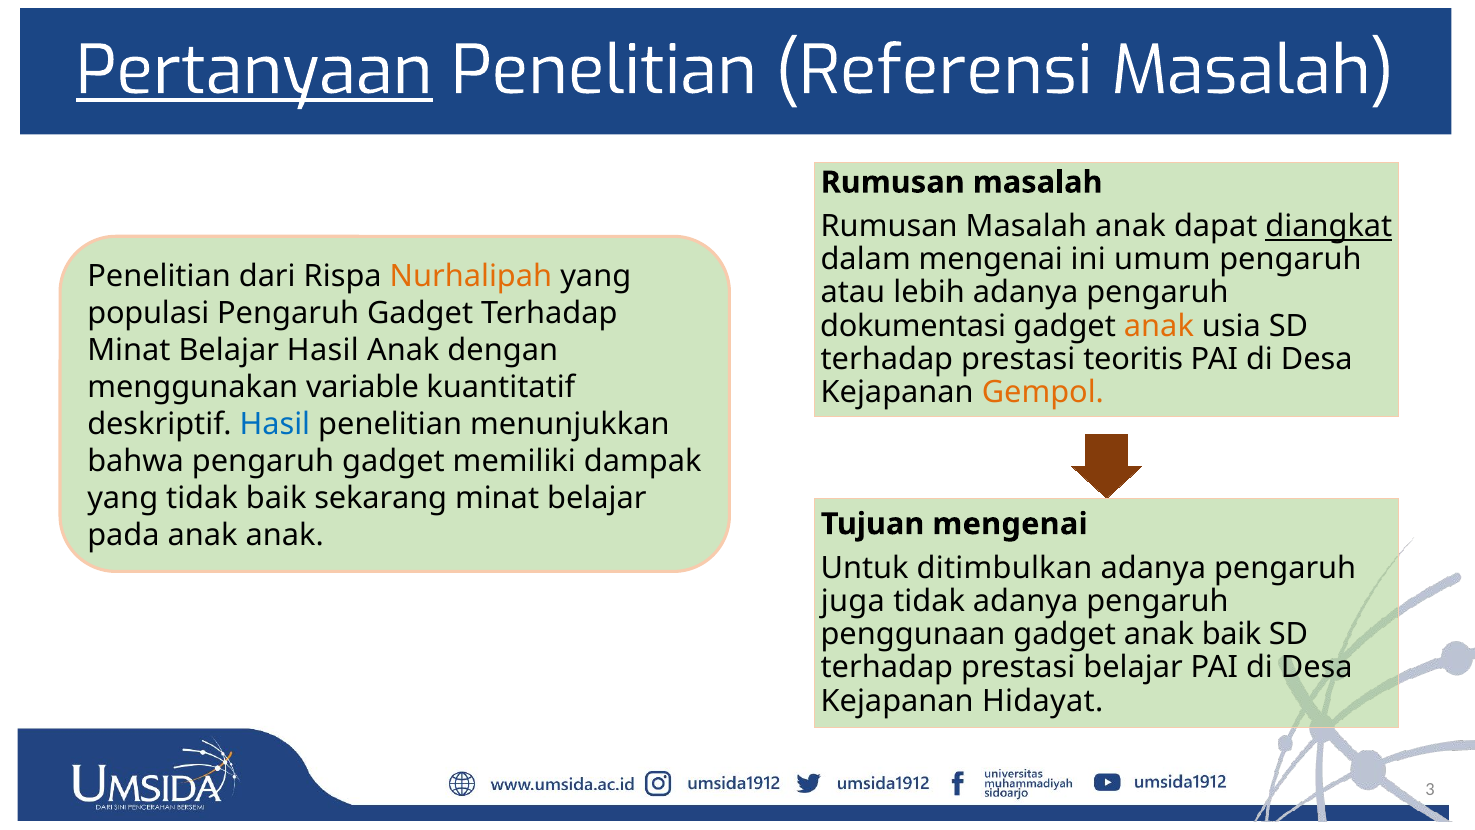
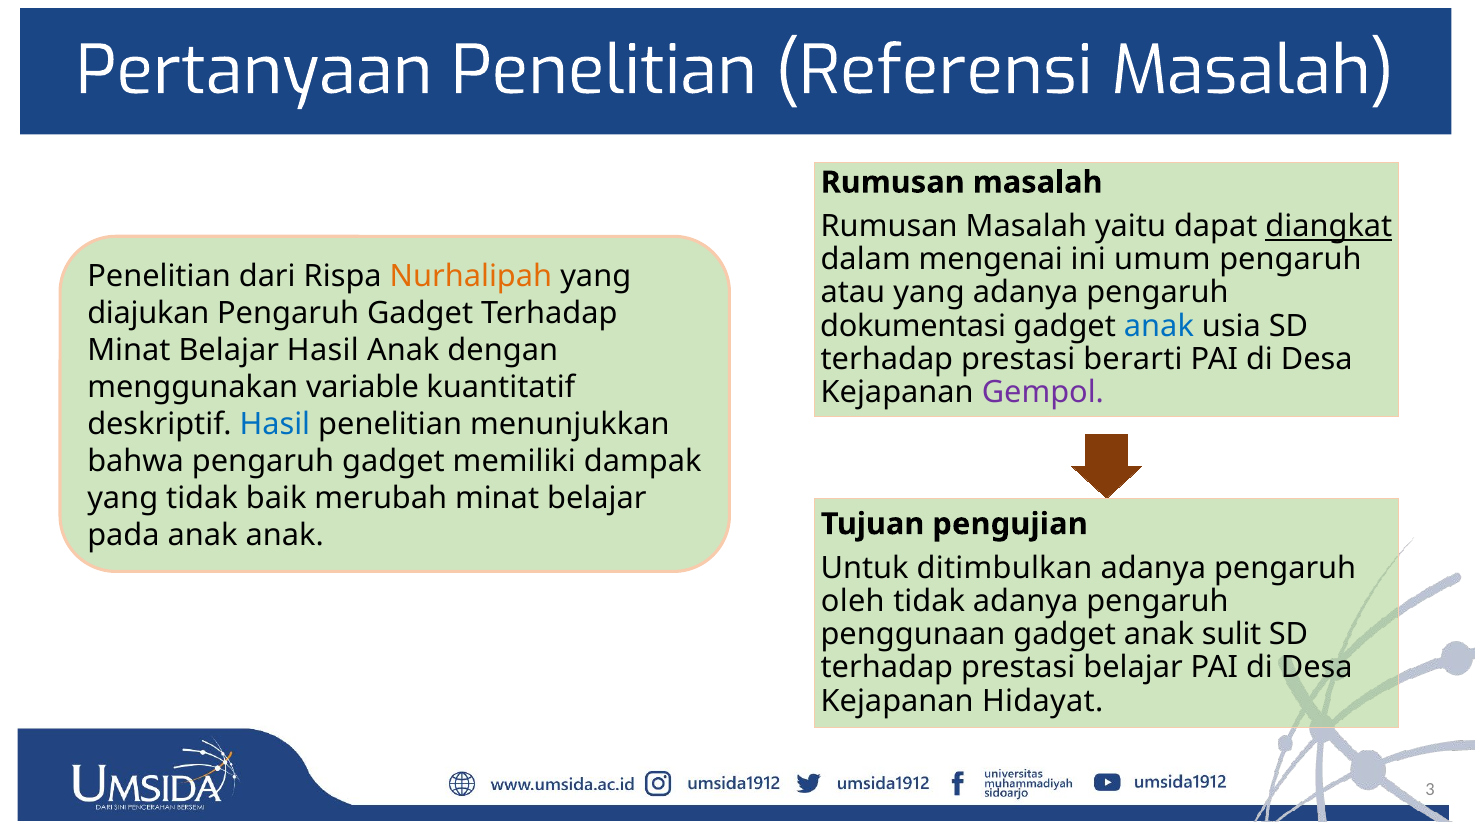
Pertanyaan underline: present -> none
Masalah anak: anak -> yaitu
atau lebih: lebih -> yang
populasi: populasi -> diajukan
anak at (1159, 326) colour: orange -> blue
teoritis: teoritis -> berarti
Gempol colour: orange -> purple
sekarang: sekarang -> merubah
Tujuan mengenai: mengenai -> pengujian
juga: juga -> oleh
anak baik: baik -> sulit
